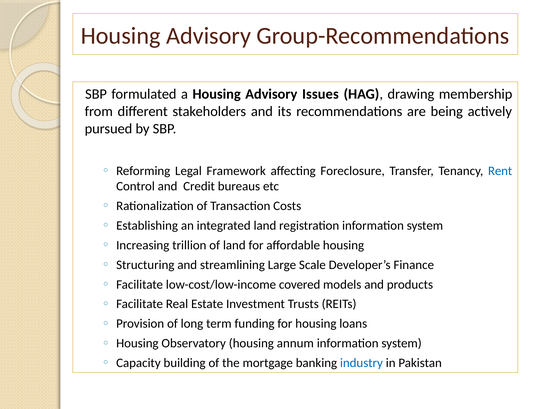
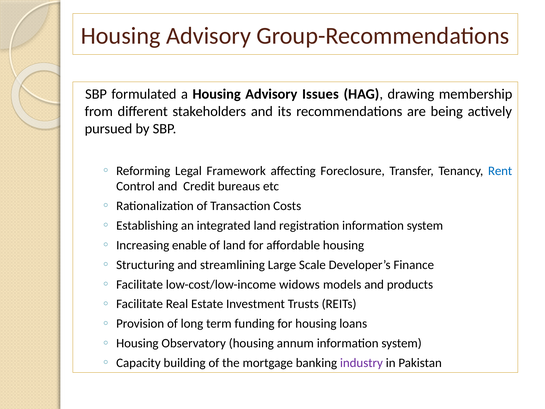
trillion: trillion -> enable
covered: covered -> widows
industry colour: blue -> purple
